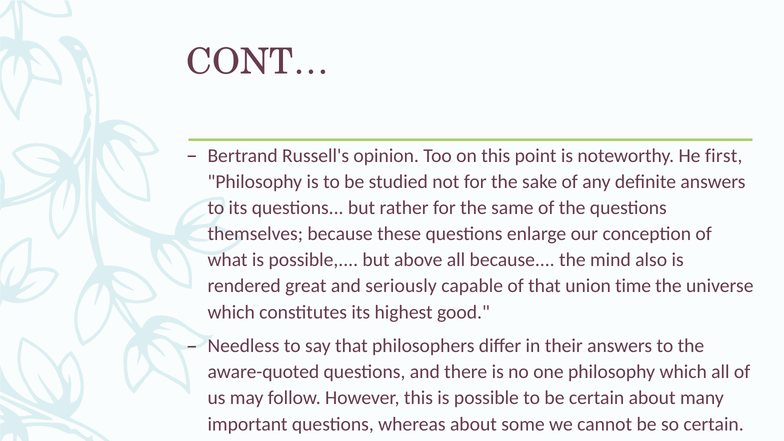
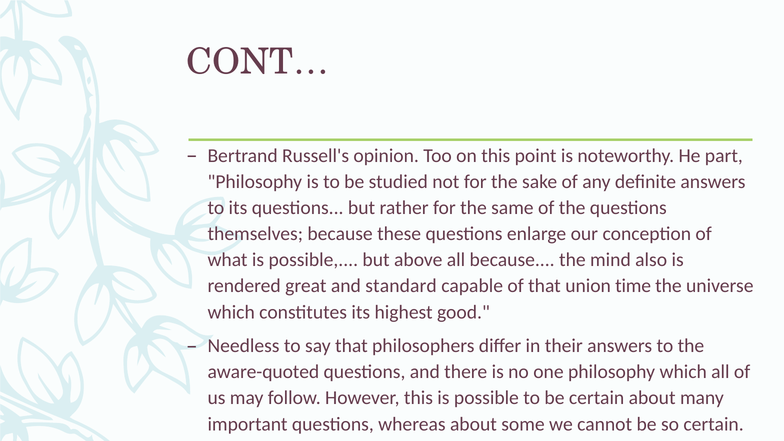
first: first -> part
seriously: seriously -> standard
